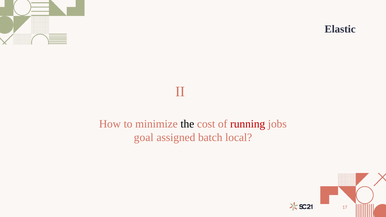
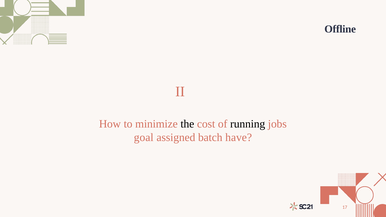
Elastic: Elastic -> Offline
running colour: red -> black
local: local -> have
